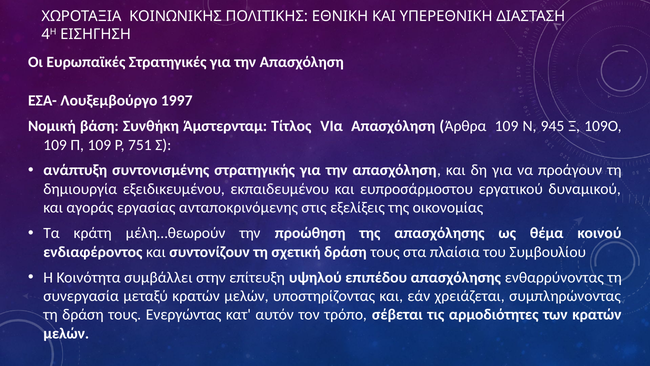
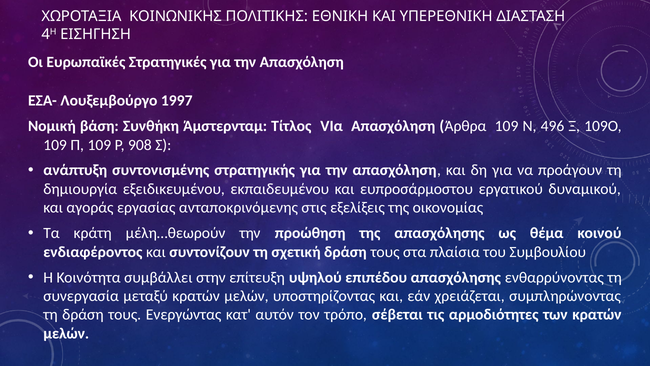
945: 945 -> 496
751: 751 -> 908
